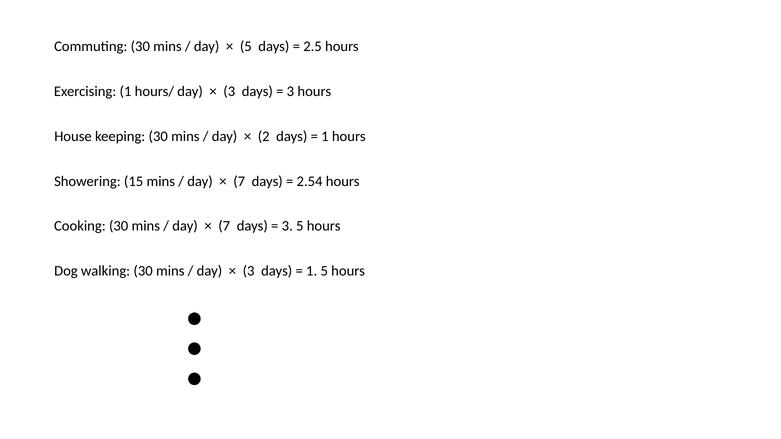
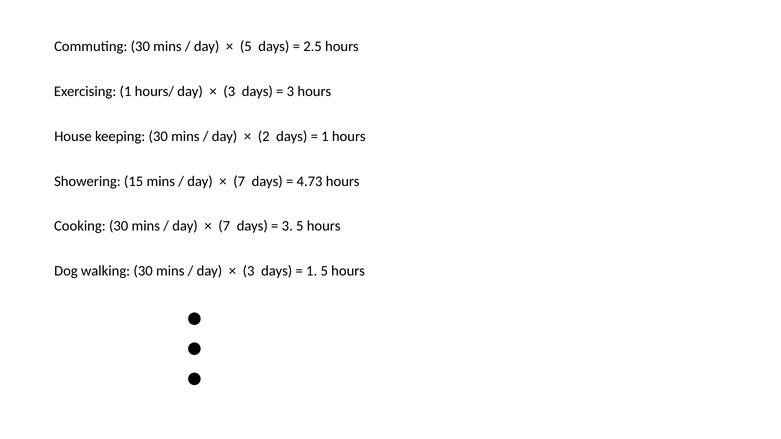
2.54: 2.54 -> 4.73
